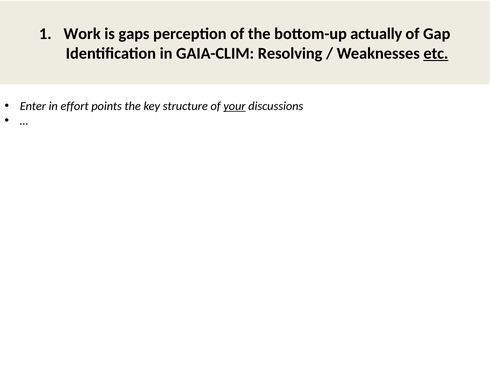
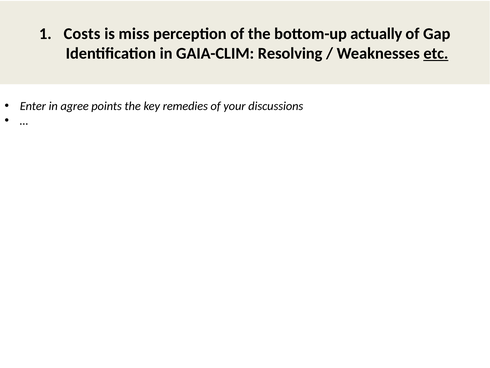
Work: Work -> Costs
gaps: gaps -> miss
effort: effort -> agree
structure: structure -> remedies
your underline: present -> none
